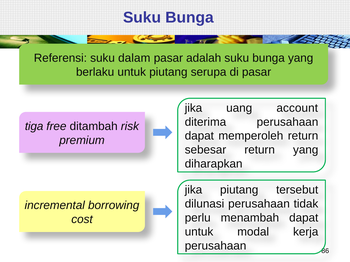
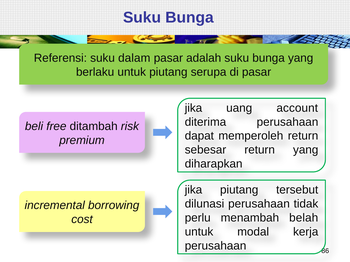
tiga: tiga -> beli
menambah dapat: dapat -> belah
